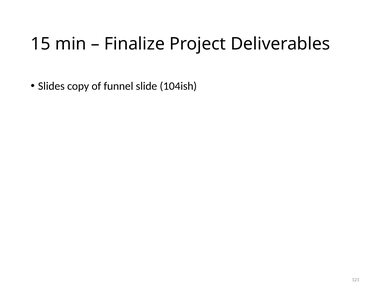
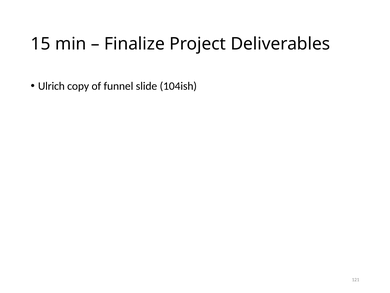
Slides: Slides -> Ulrich
